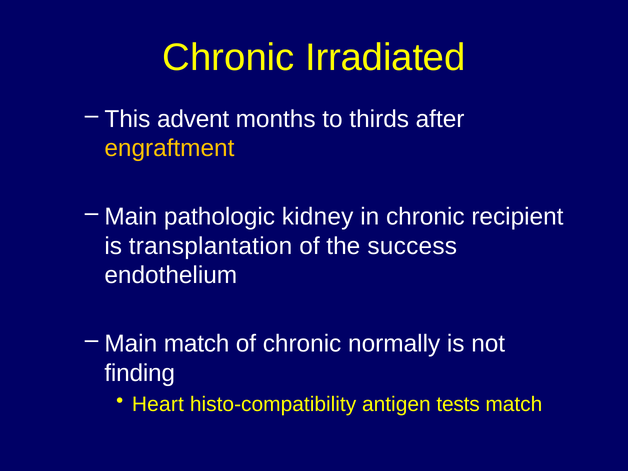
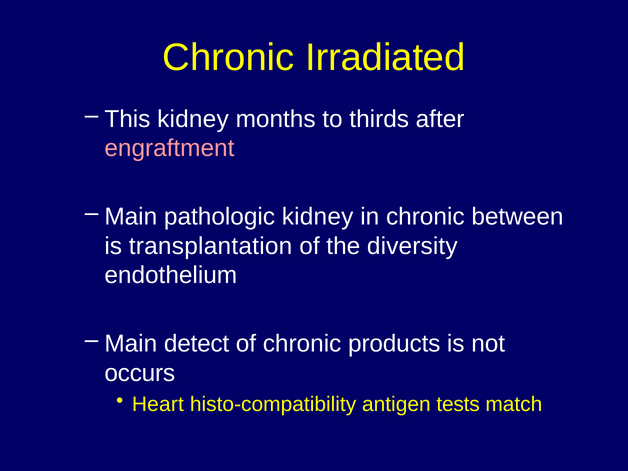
This advent: advent -> kidney
engraftment colour: yellow -> pink
recipient: recipient -> between
success: success -> diversity
Main match: match -> detect
normally: normally -> products
finding: finding -> occurs
